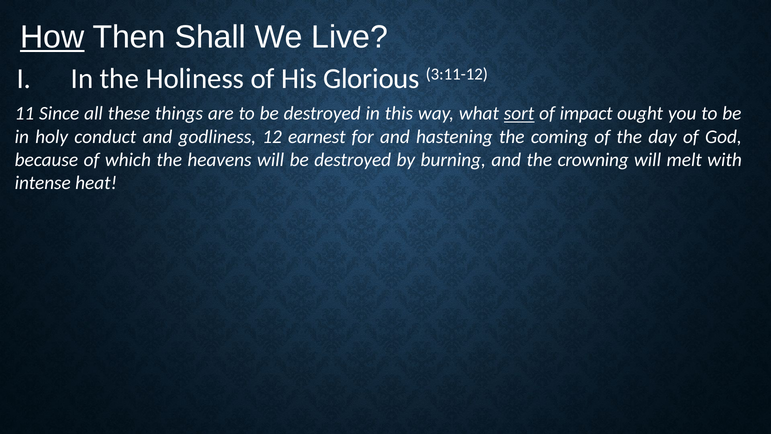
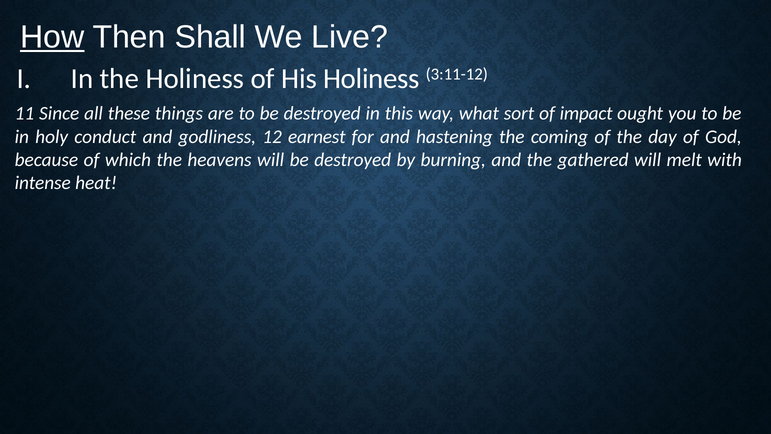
His Glorious: Glorious -> Holiness
sort underline: present -> none
crowning: crowning -> gathered
